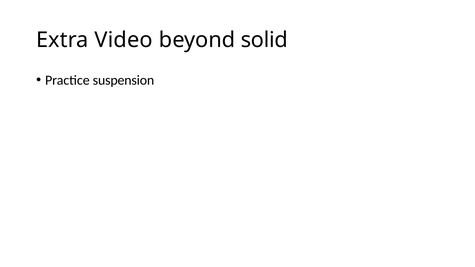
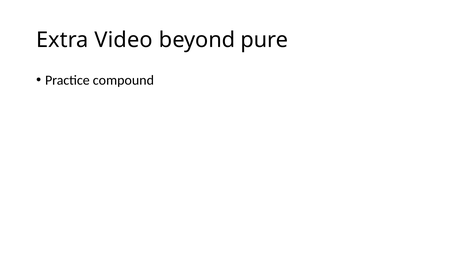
solid: solid -> pure
suspension: suspension -> compound
